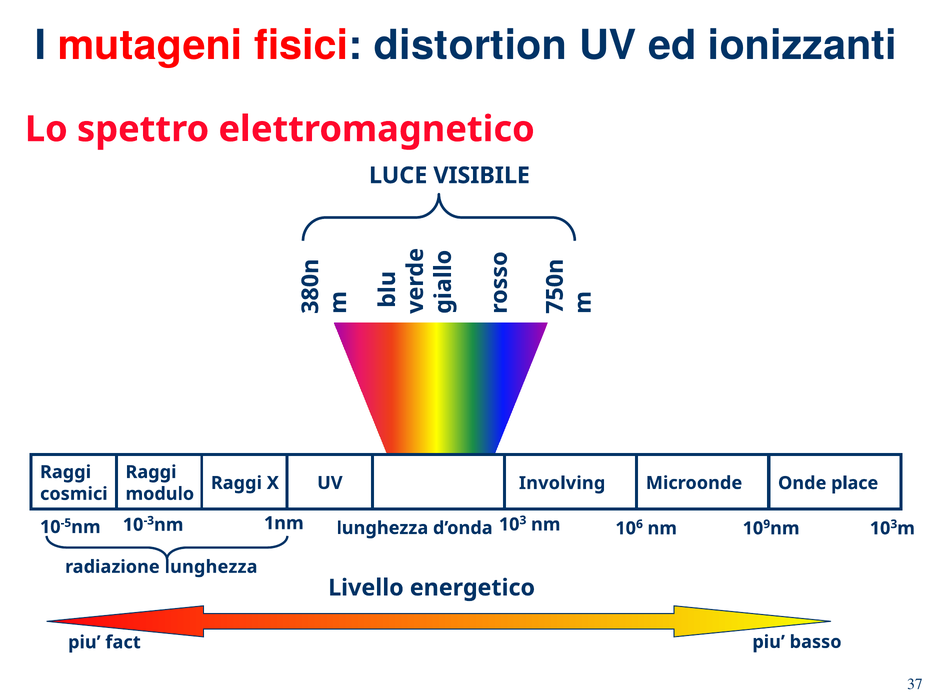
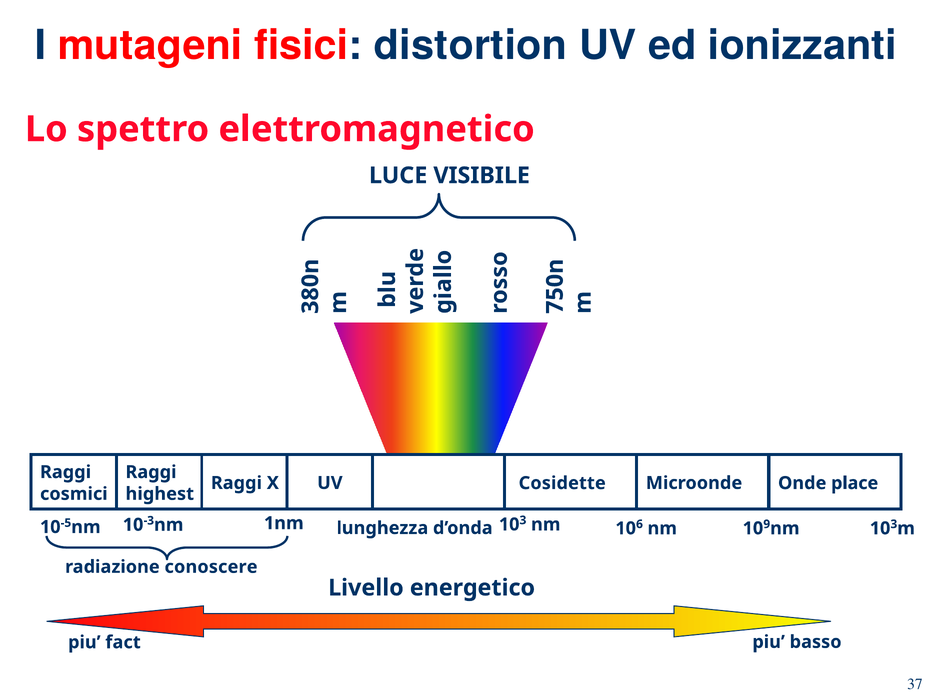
Involving: Involving -> Cosidette
modulo: modulo -> highest
radiazione lunghezza: lunghezza -> conoscere
